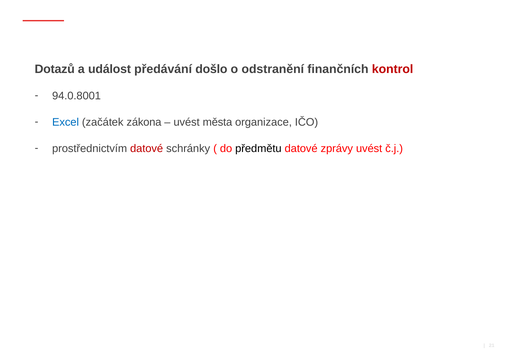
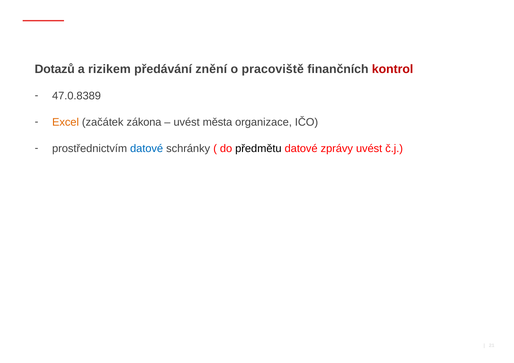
událost: událost -> rizikem
došlo: došlo -> znění
odstranění: odstranění -> pracoviště
94.0.8001: 94.0.8001 -> 47.0.8389
Excel colour: blue -> orange
datové at (147, 149) colour: red -> blue
